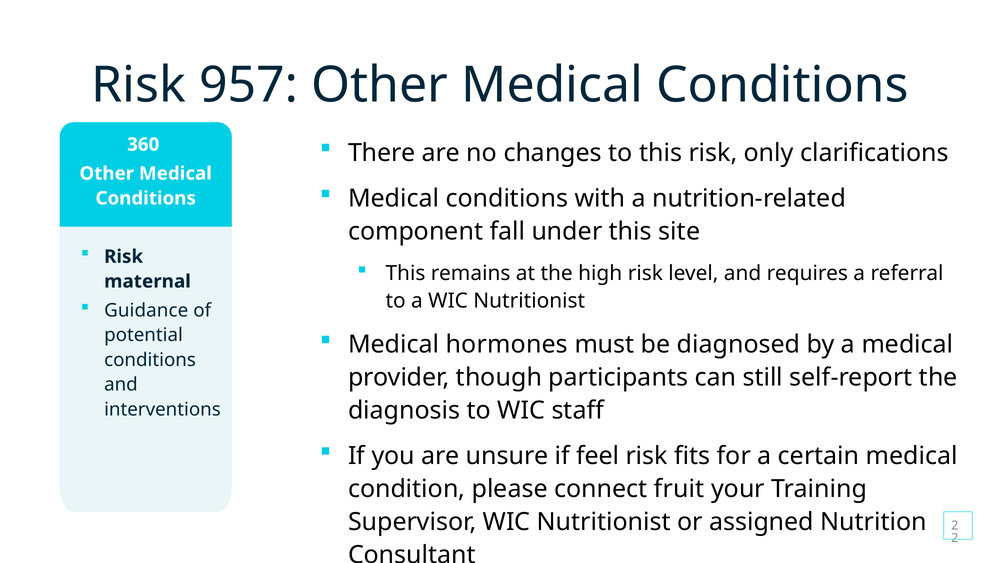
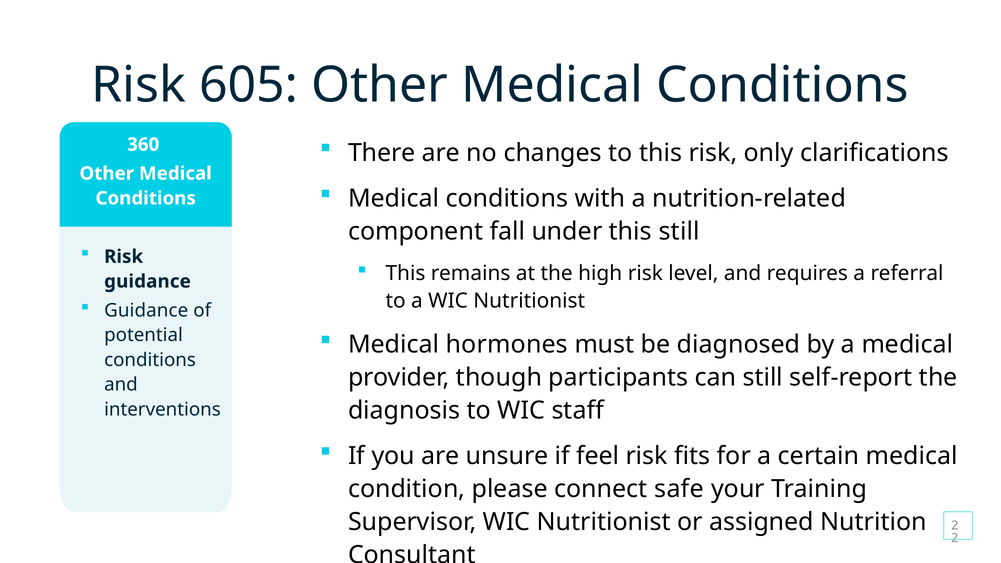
957: 957 -> 605
this site: site -> still
maternal at (148, 281): maternal -> guidance
fruit: fruit -> safe
